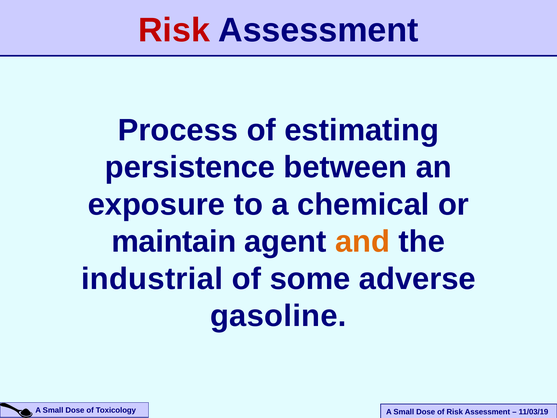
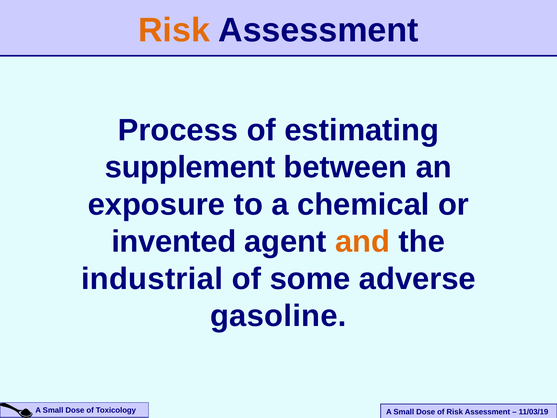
Risk at (174, 30) colour: red -> orange
persistence: persistence -> supplement
maintain: maintain -> invented
